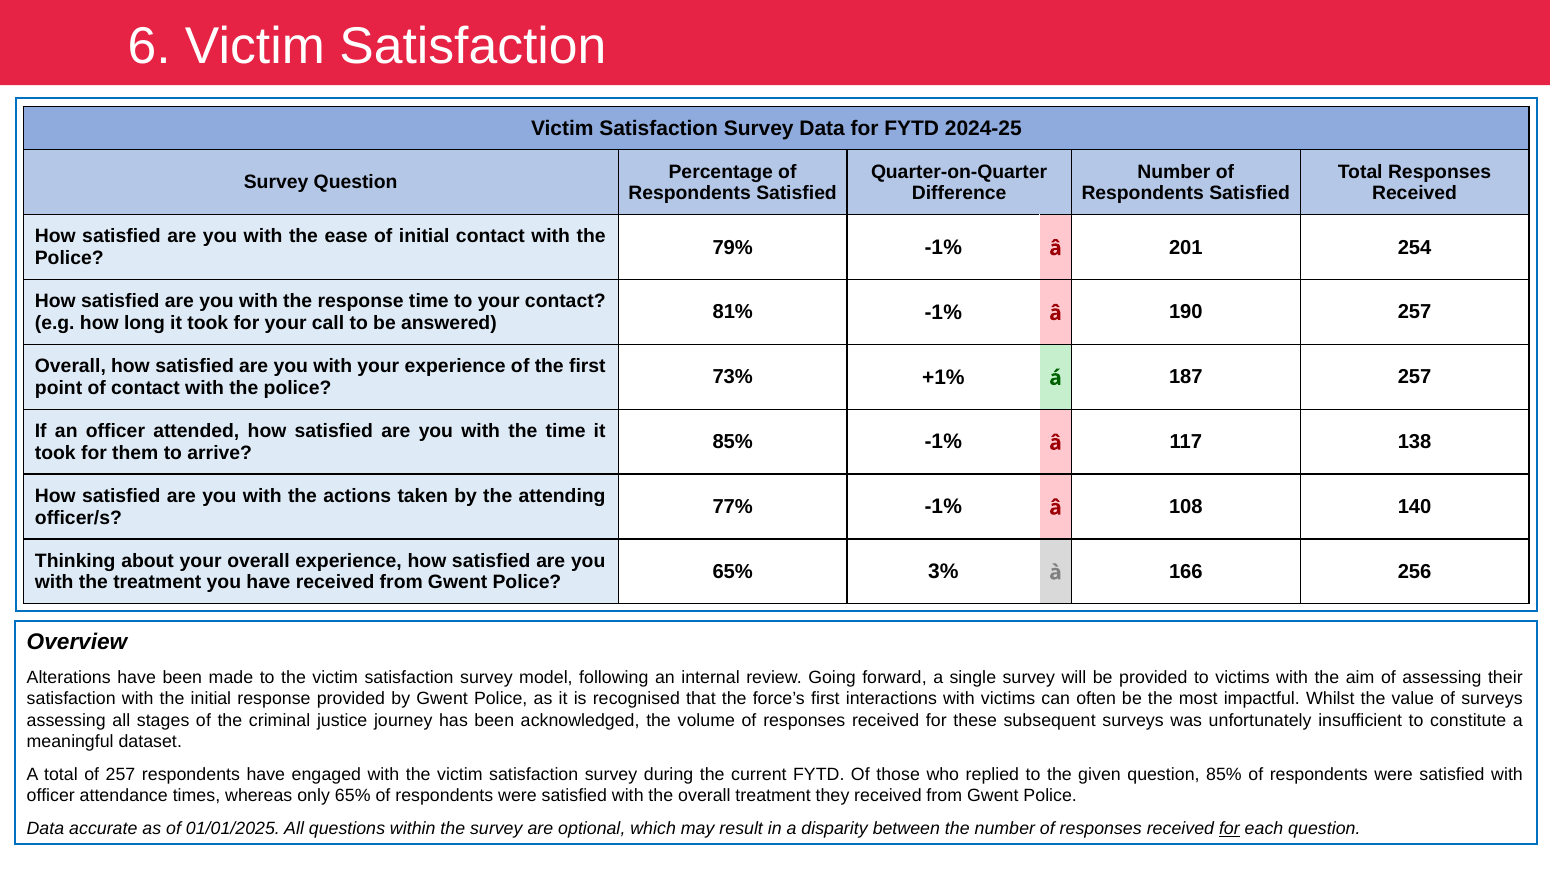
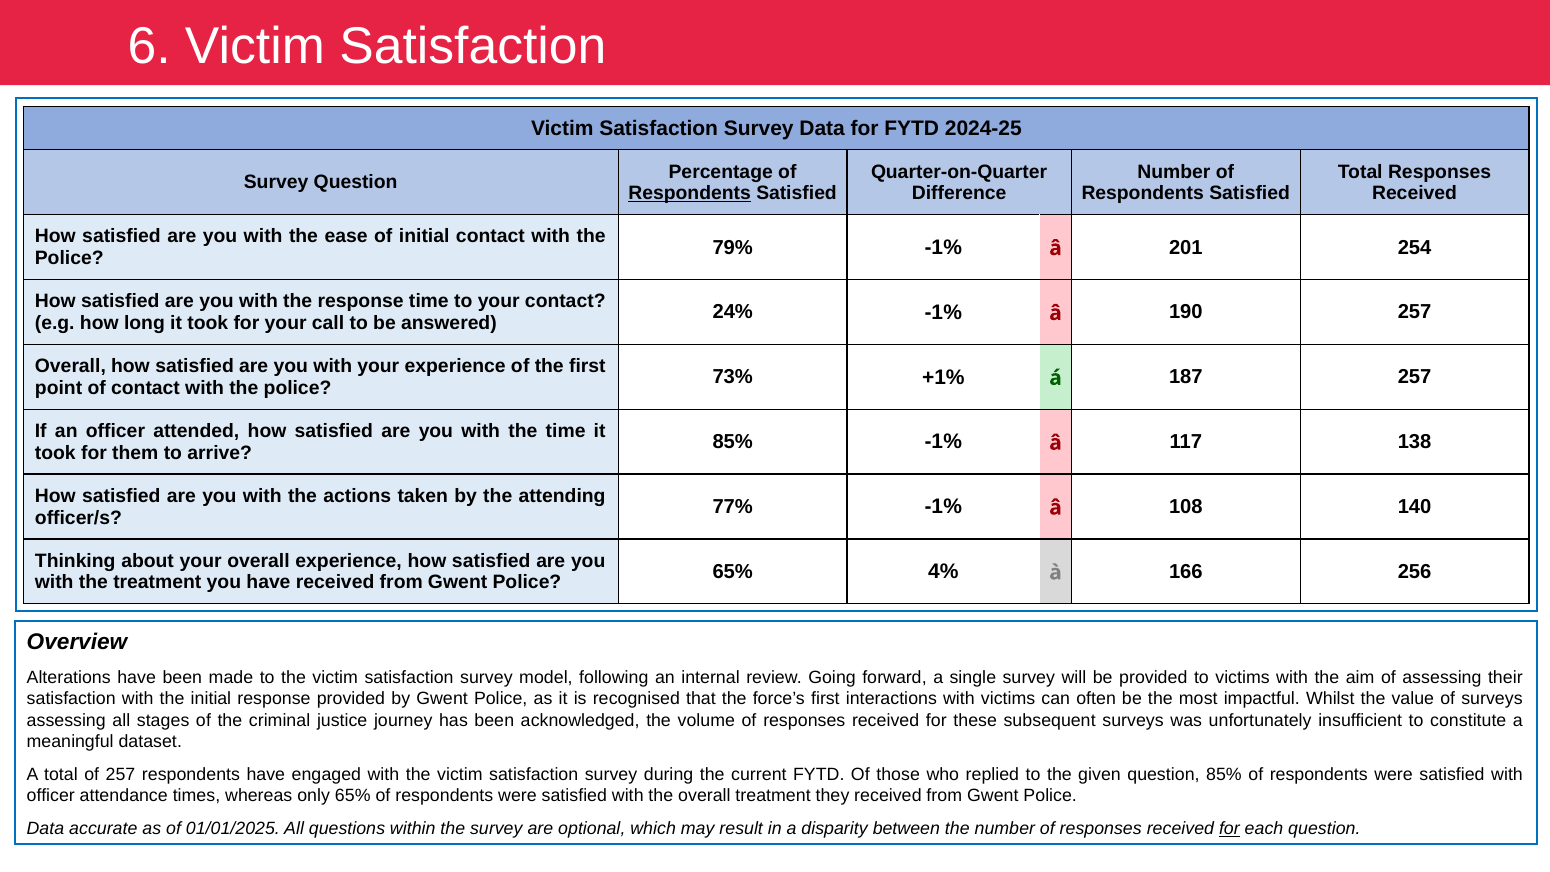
Respondents at (690, 193) underline: none -> present
81%: 81% -> 24%
3%: 3% -> 4%
